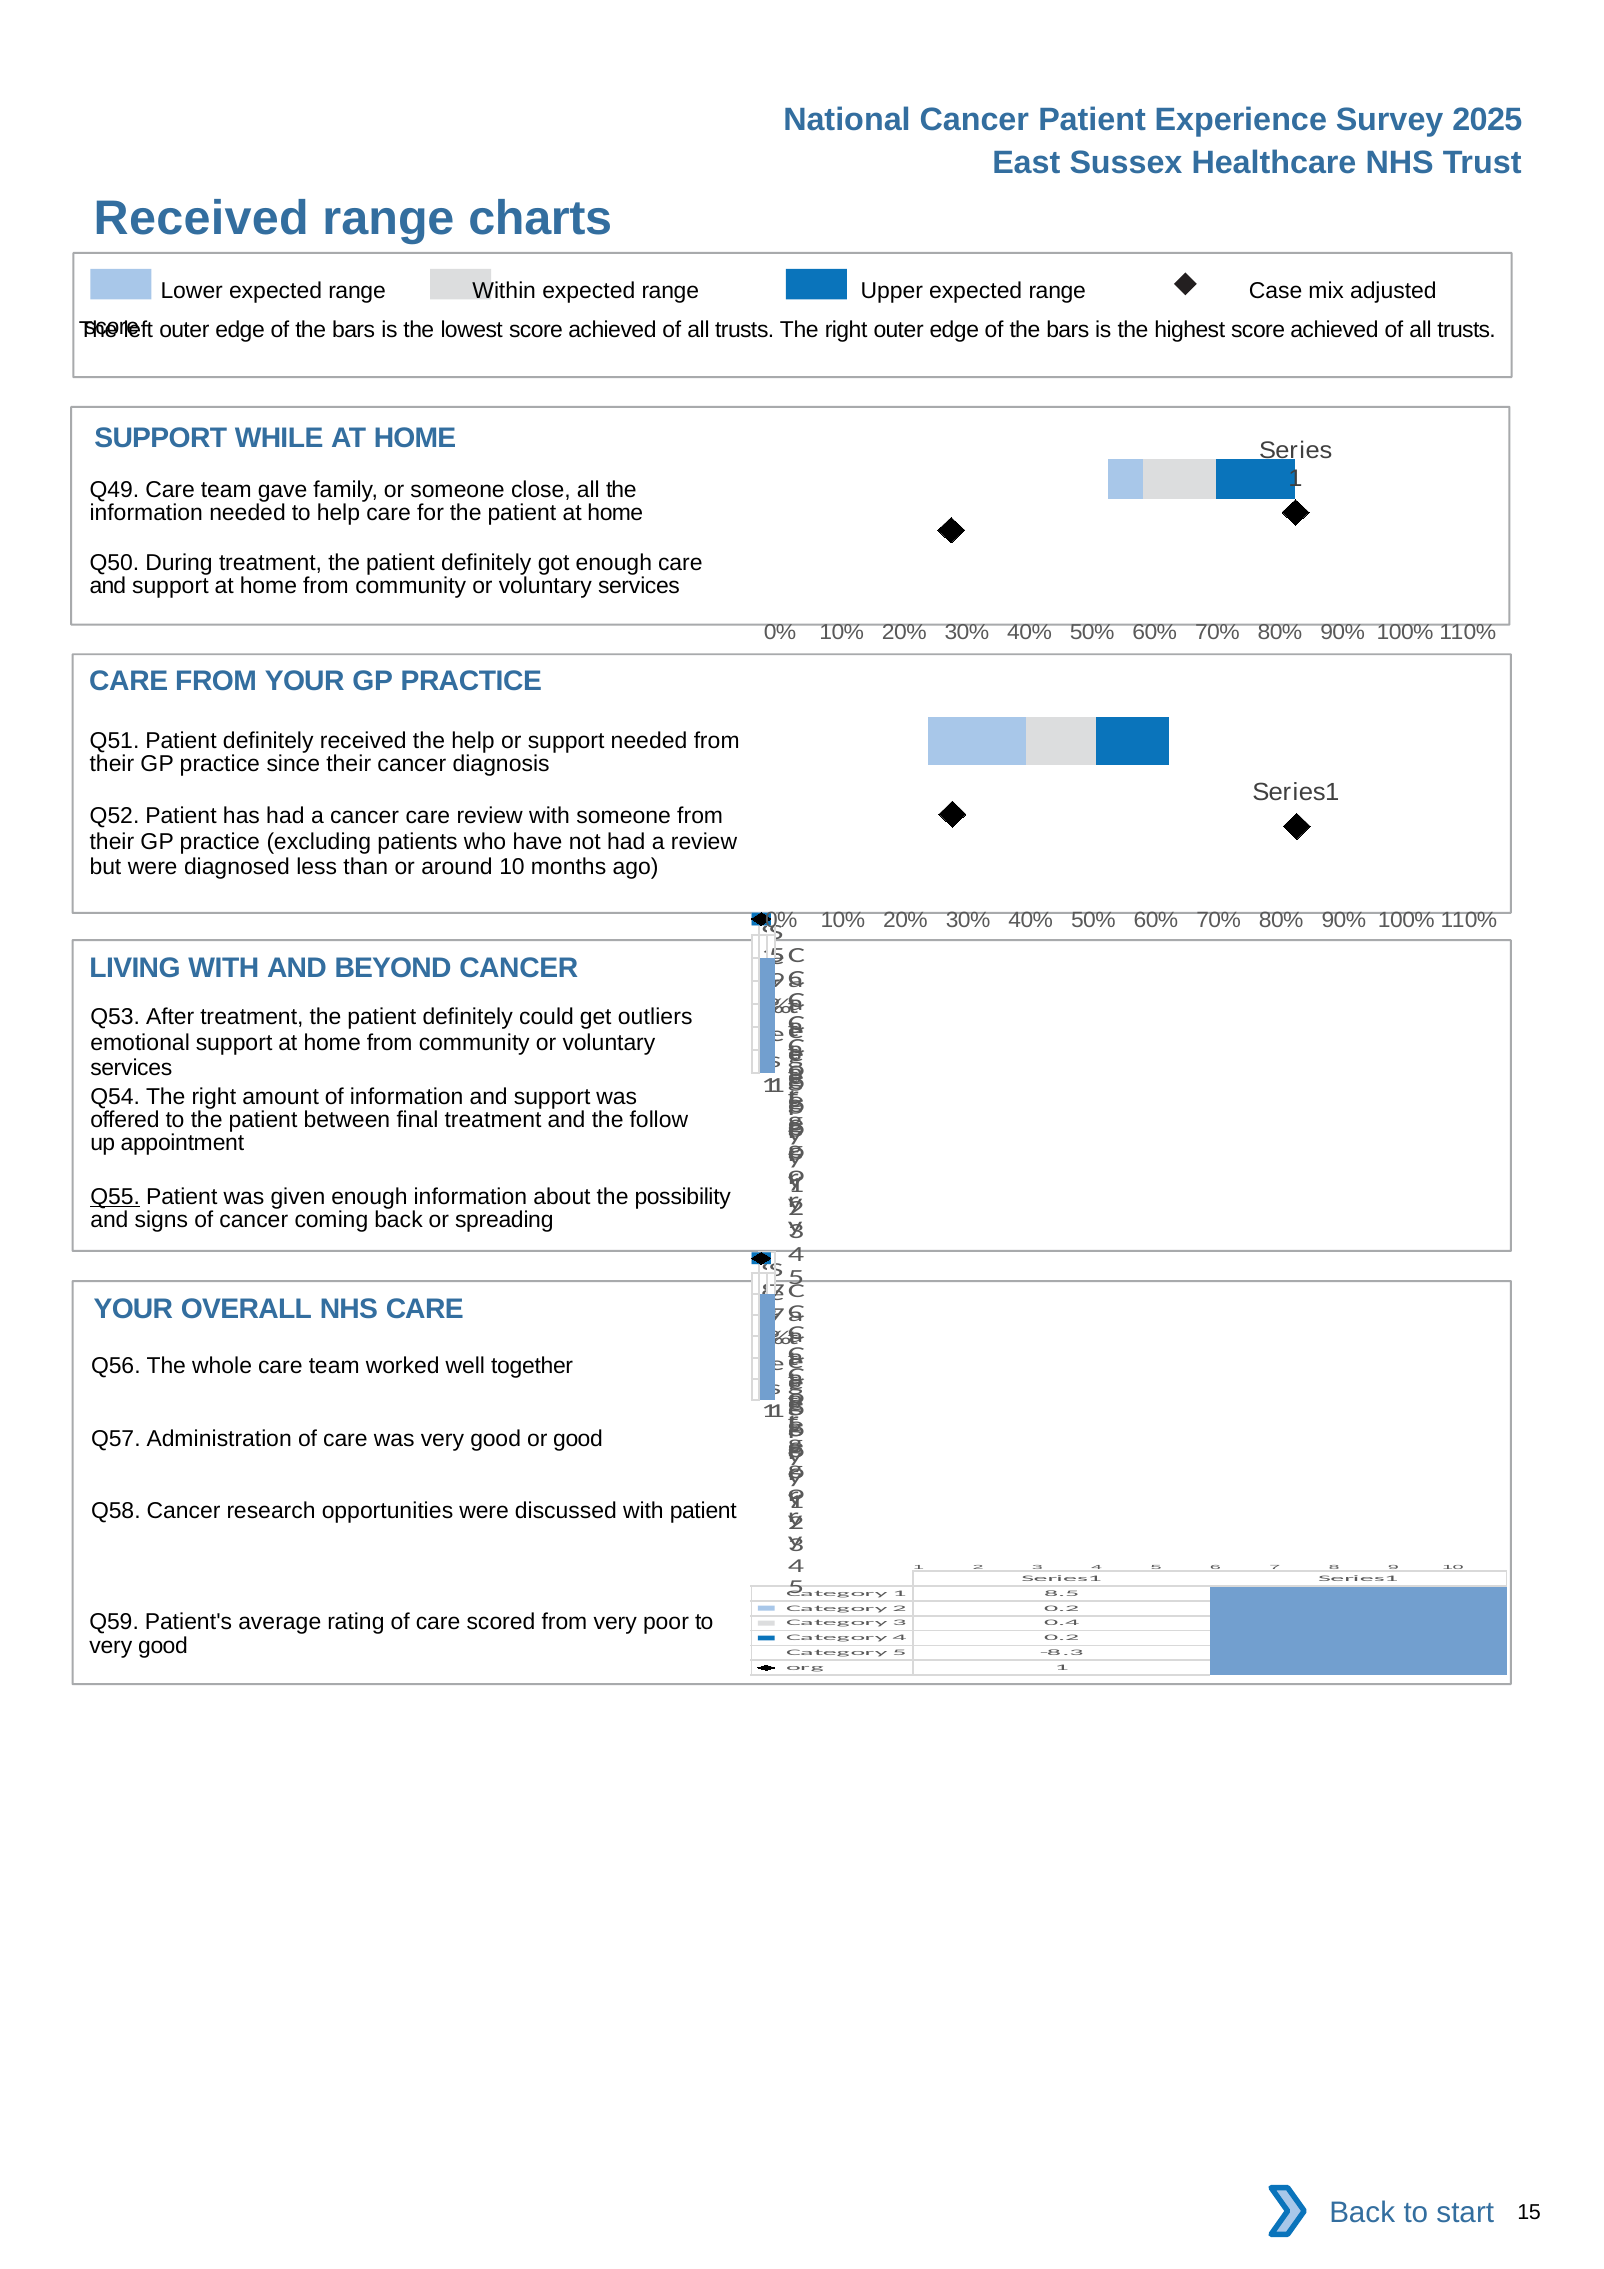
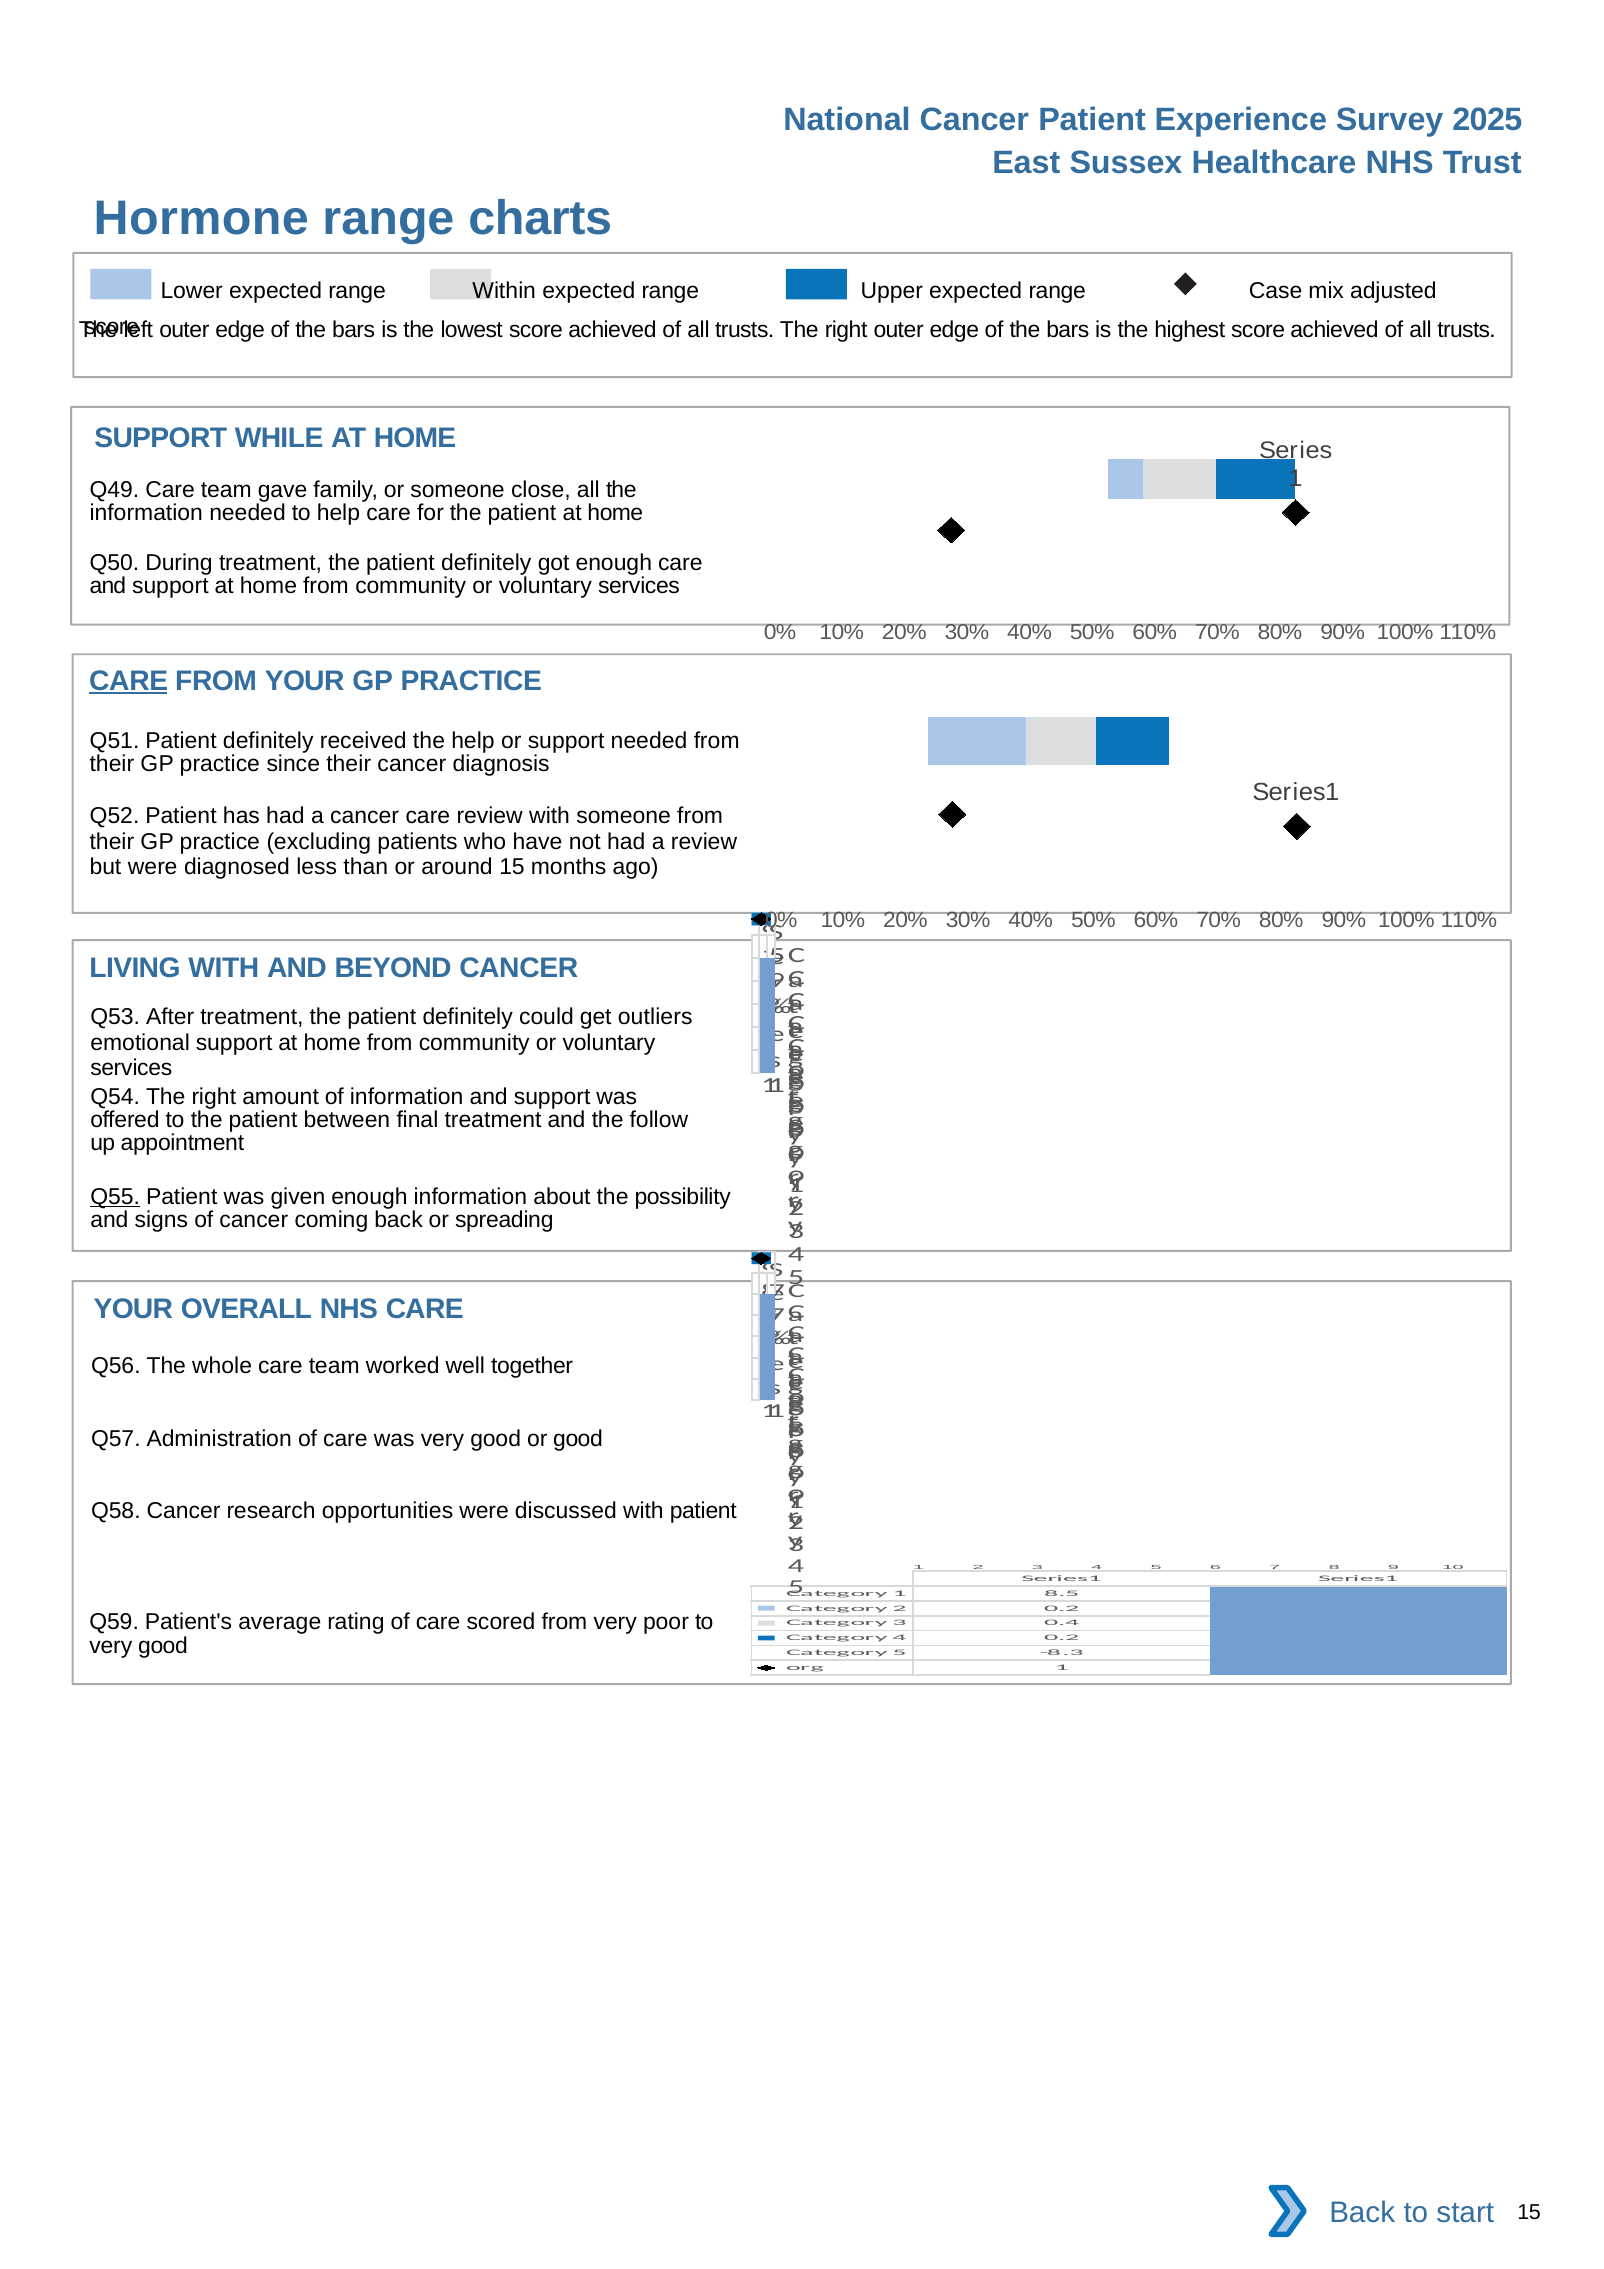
Received at (201, 219): Received -> Hormone
CARE at (129, 681) underline: none -> present
around 10: 10 -> 15
